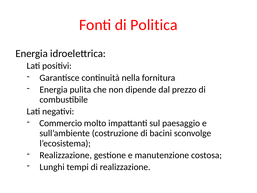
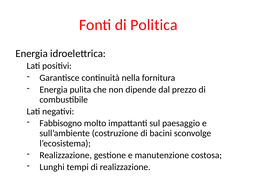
Commercio: Commercio -> Fabbisogno
